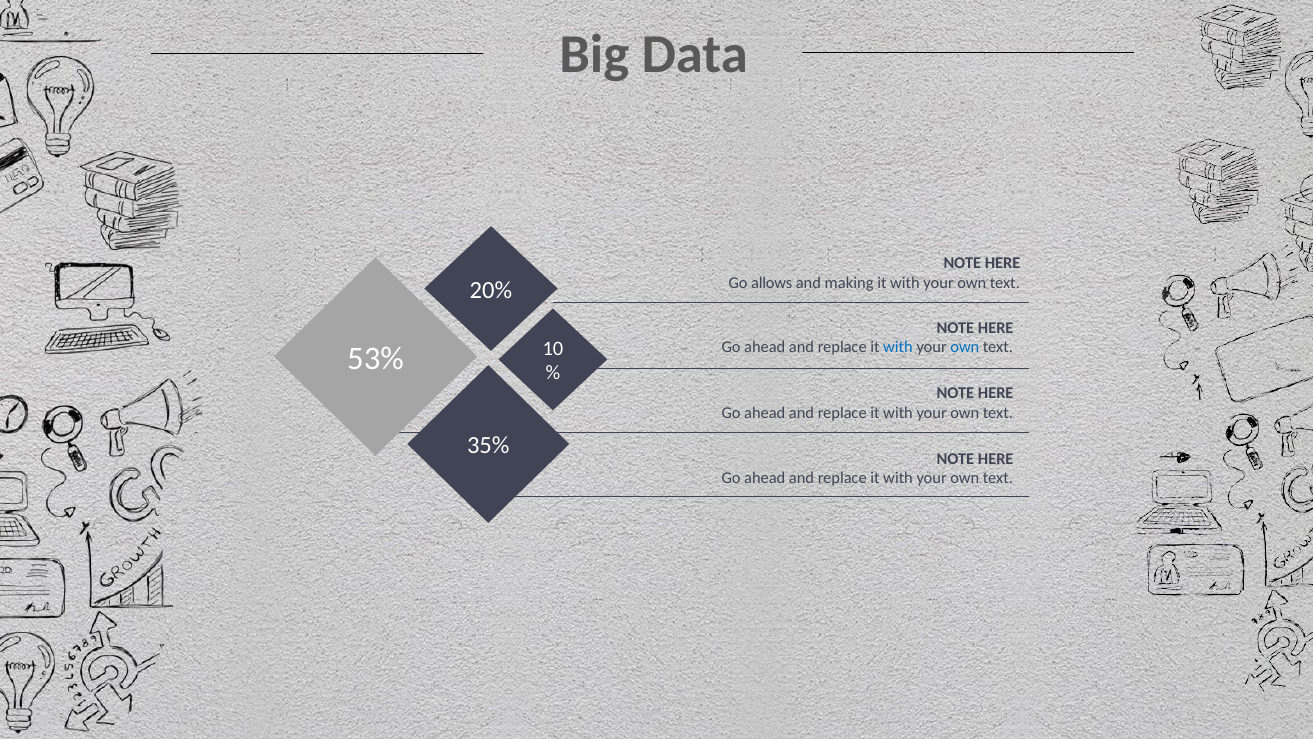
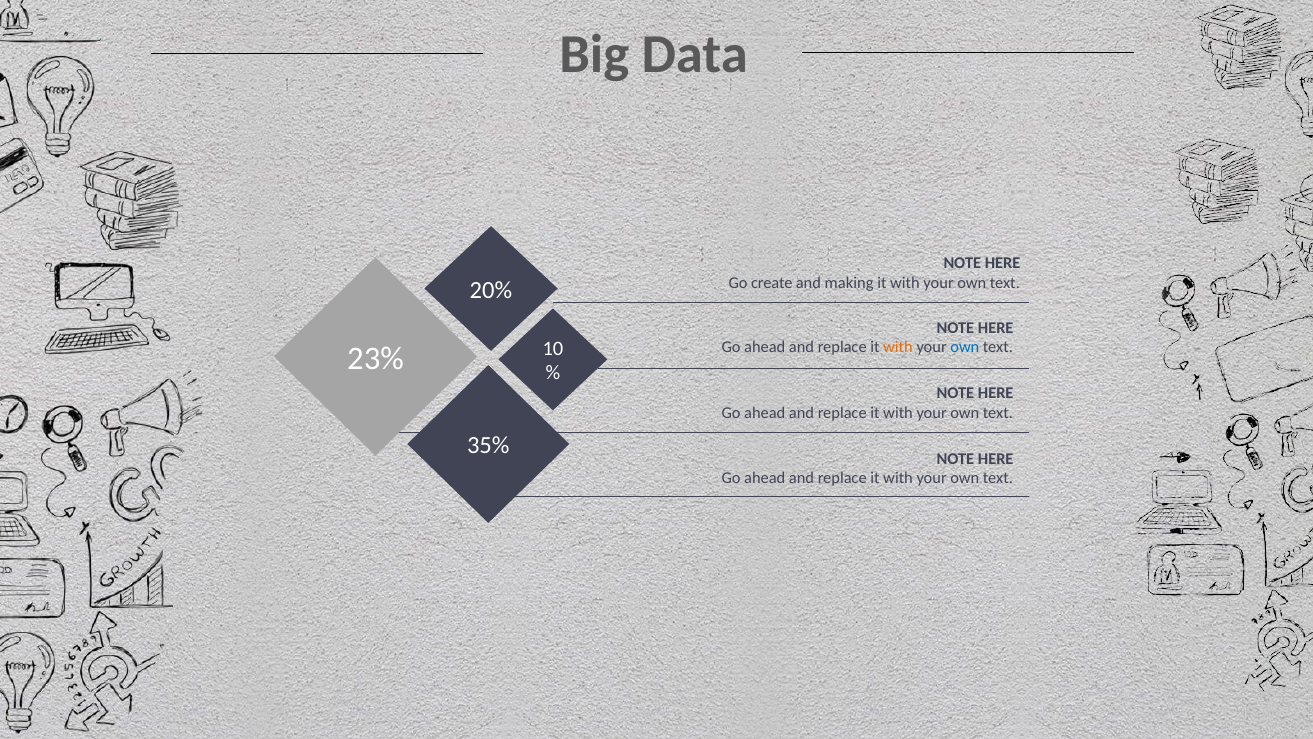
allows: allows -> create
with at (898, 347) colour: blue -> orange
53%: 53% -> 23%
